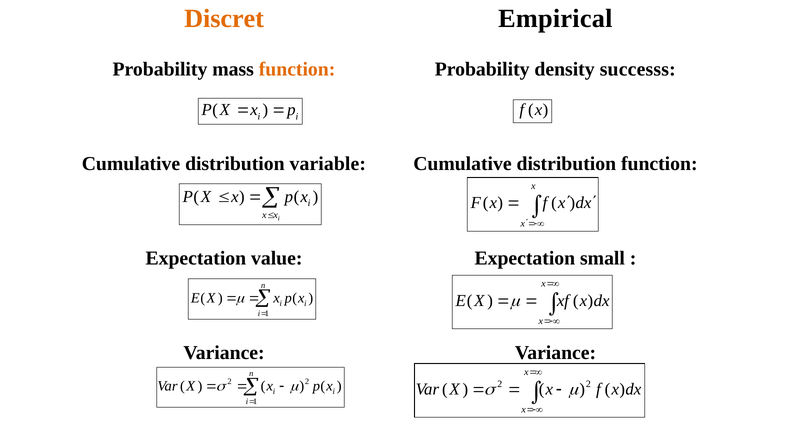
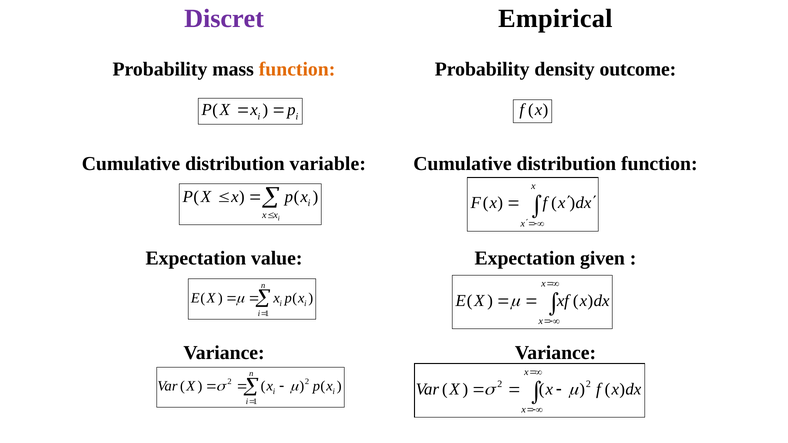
Discret colour: orange -> purple
successs: successs -> outcome
small: small -> given
